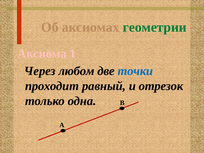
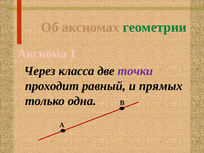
любом: любом -> класса
точки colour: blue -> purple
отрезок: отрезок -> прямых
